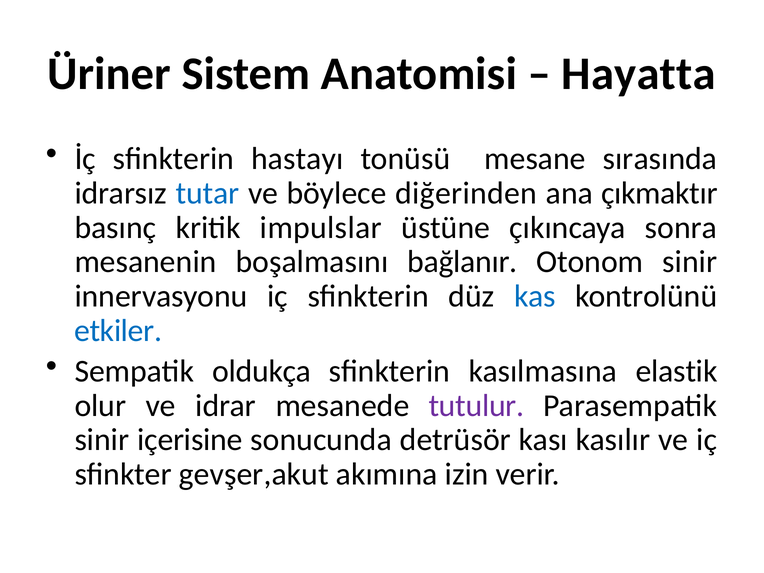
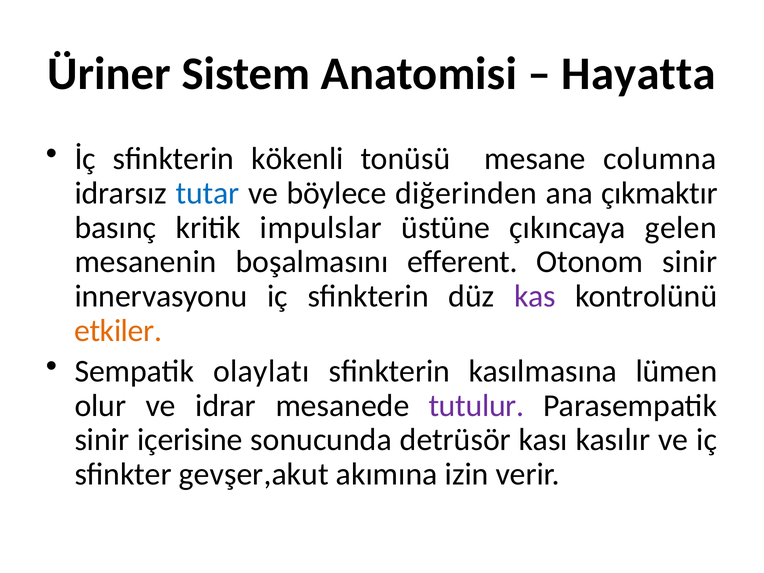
hastayı: hastayı -> kökenli
sırasında: sırasında -> columna
sonra: sonra -> gelen
bağlanır: bağlanır -> efferent
kas colour: blue -> purple
etkiler colour: blue -> orange
oldukça: oldukça -> olaylatı
elastik: elastik -> lümen
